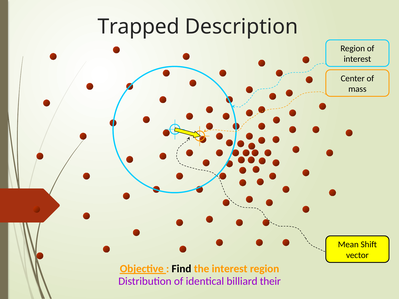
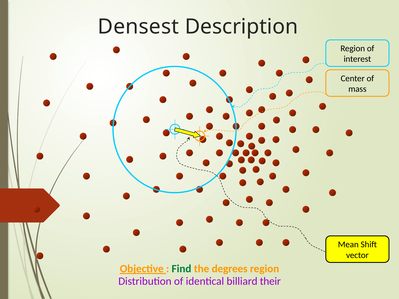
Trapped: Trapped -> Densest
Find colour: black -> green
the interest: interest -> degrees
